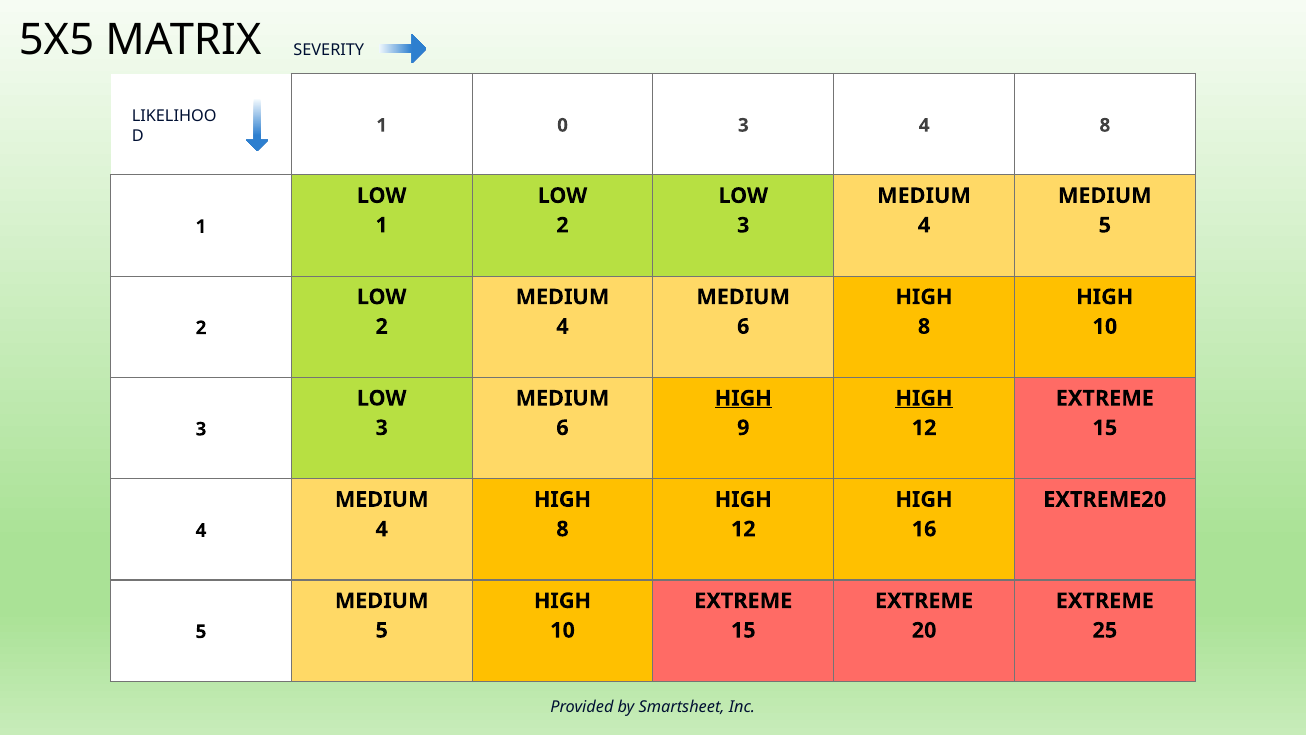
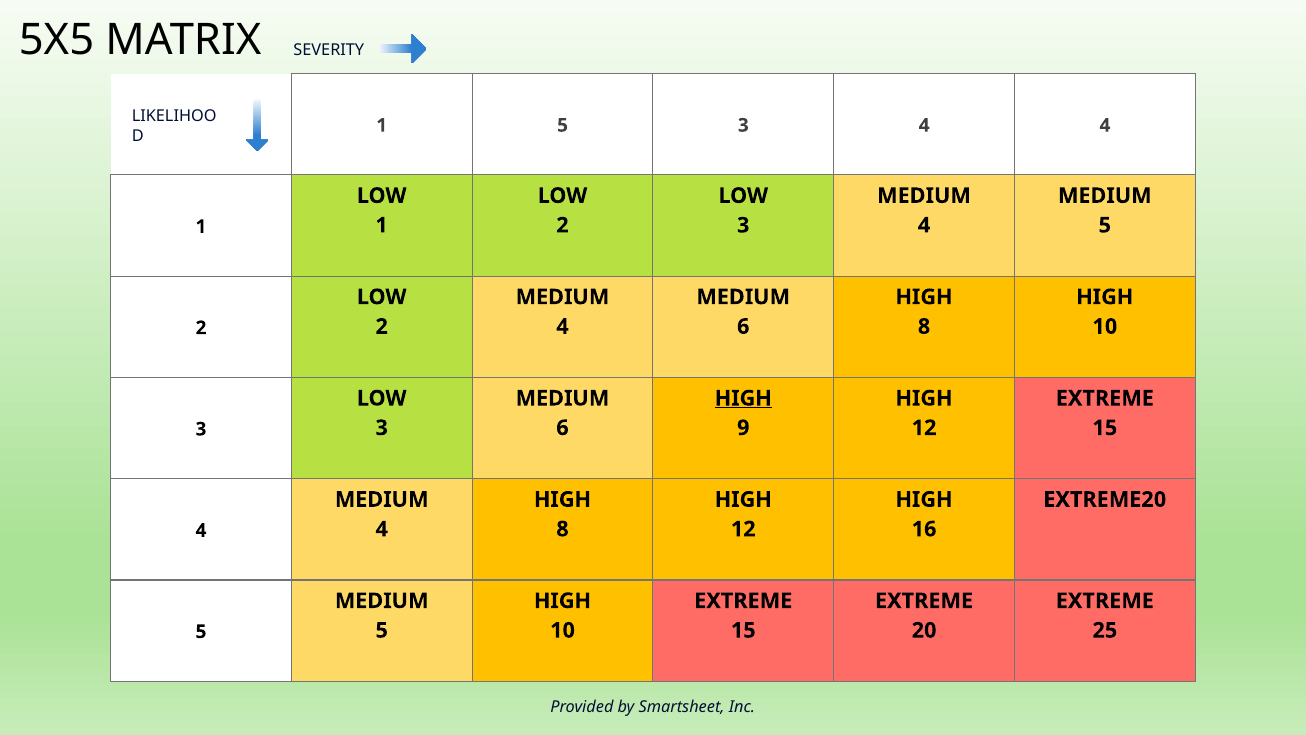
1 0: 0 -> 5
4 8: 8 -> 4
HIGH at (924, 398) underline: present -> none
